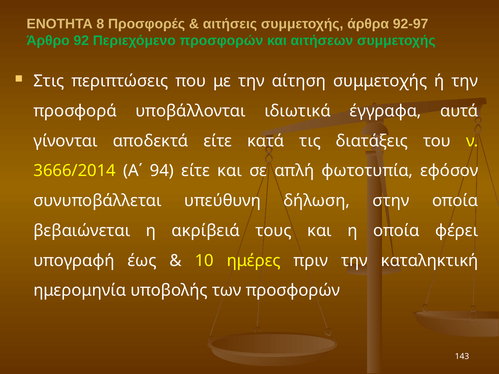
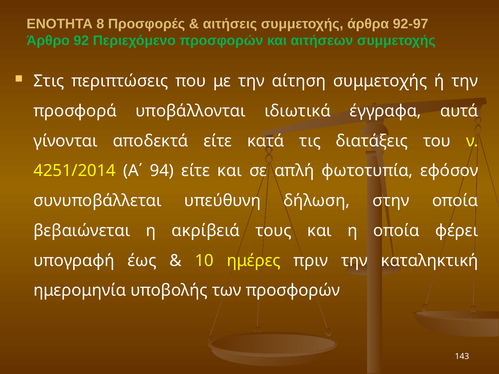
3666/2014: 3666/2014 -> 4251/2014
